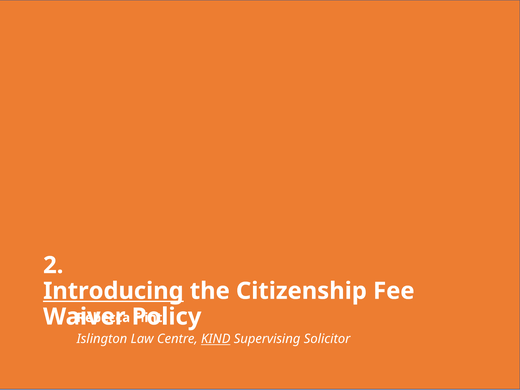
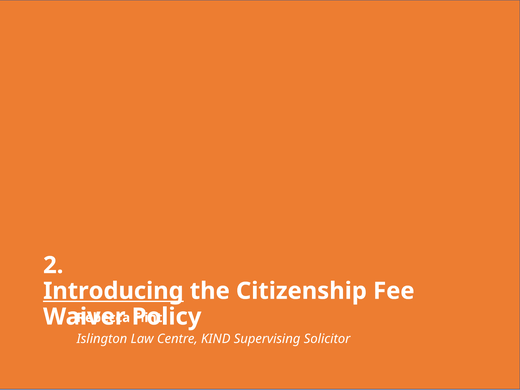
KIND underline: present -> none
